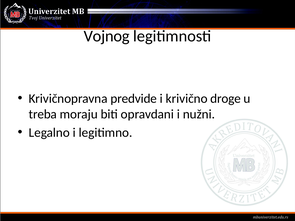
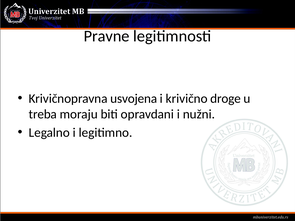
Vojnog: Vojnog -> Pravne
predvide: predvide -> usvojena
